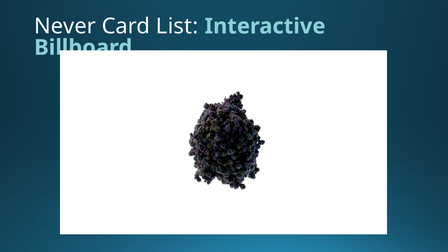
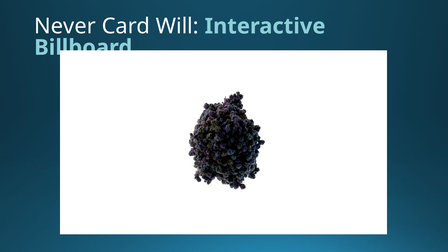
List: List -> Will
